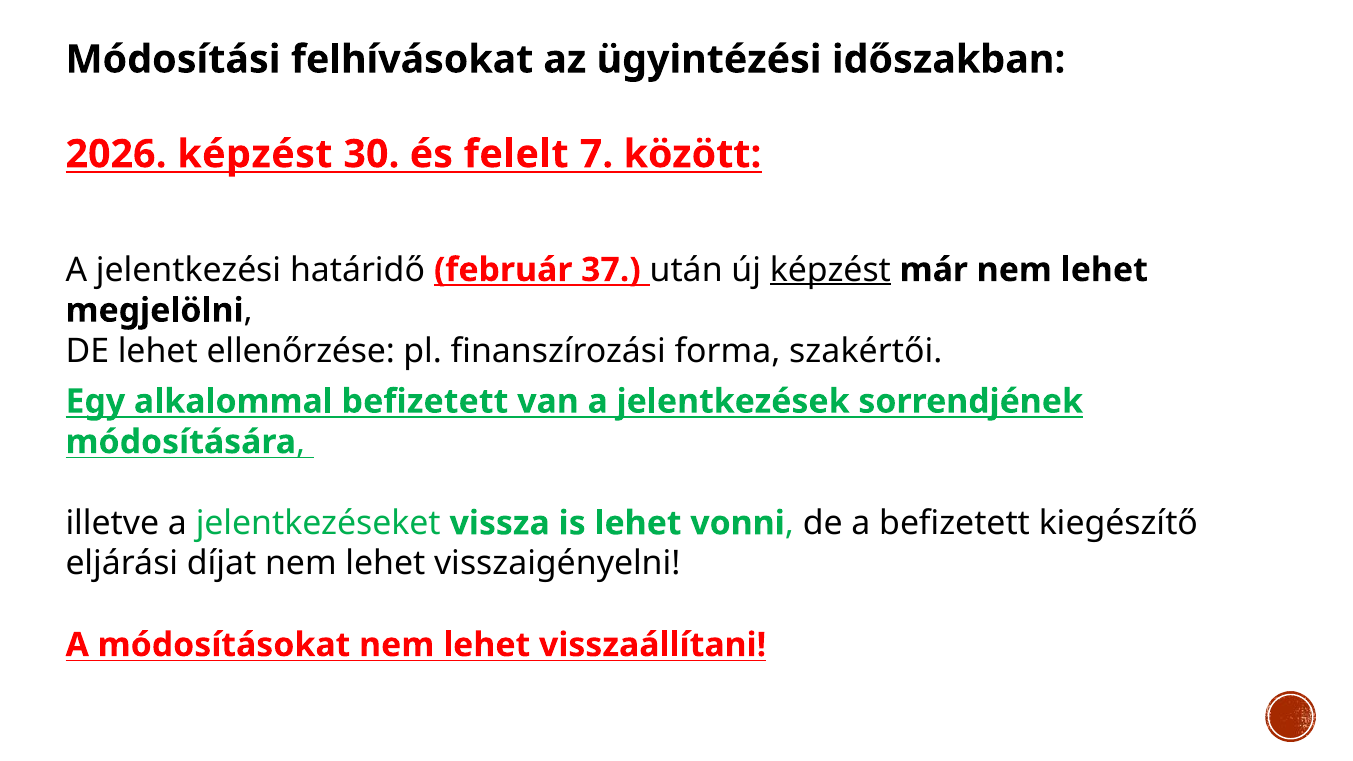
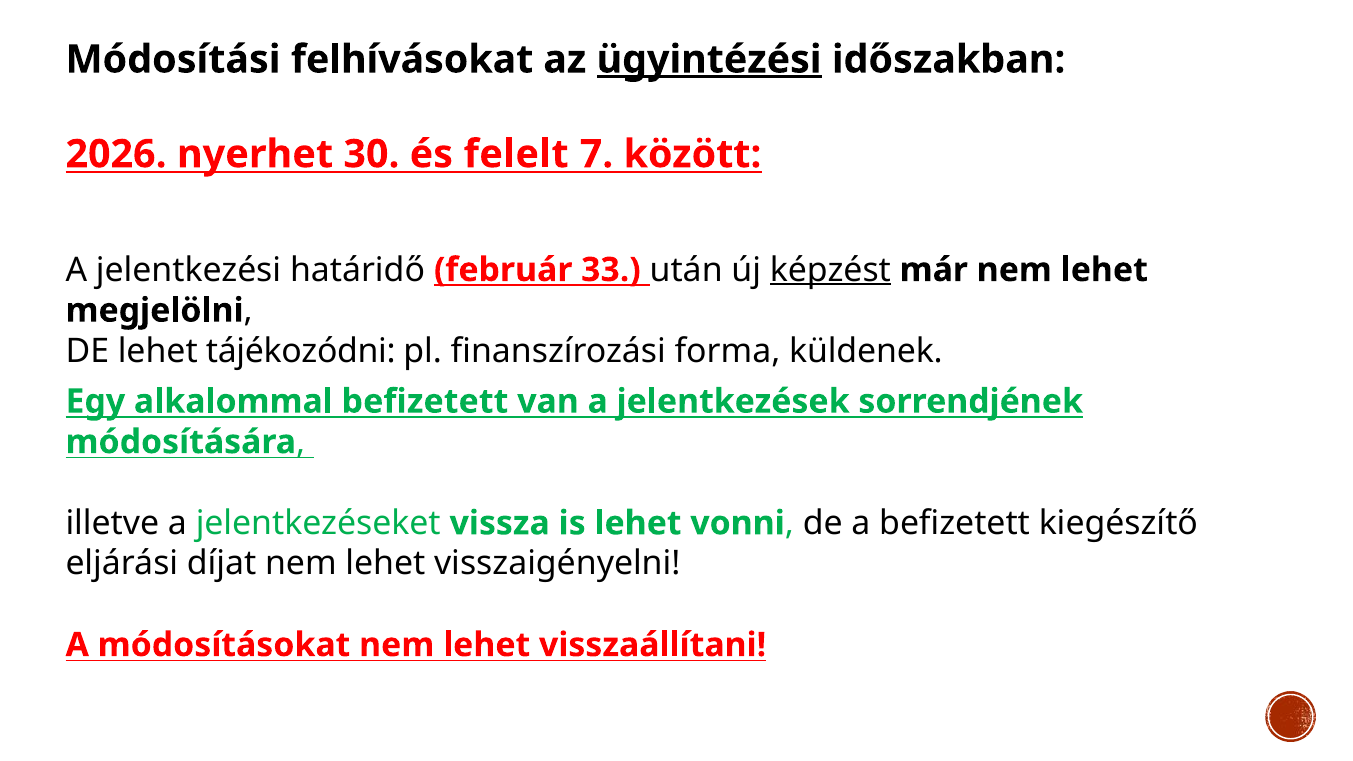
ügyintézési underline: none -> present
2026 képzést: képzést -> nyerhet
37: 37 -> 33
ellenőrzése: ellenőrzése -> tájékozódni
szakértői: szakértői -> küldenek
